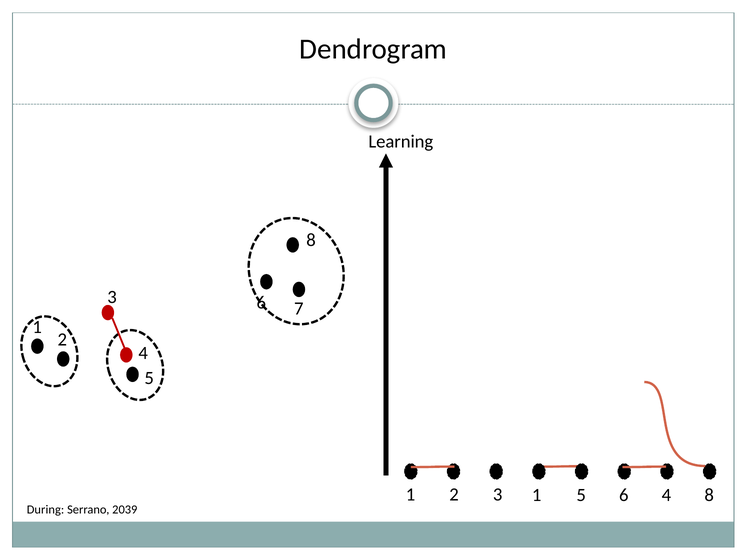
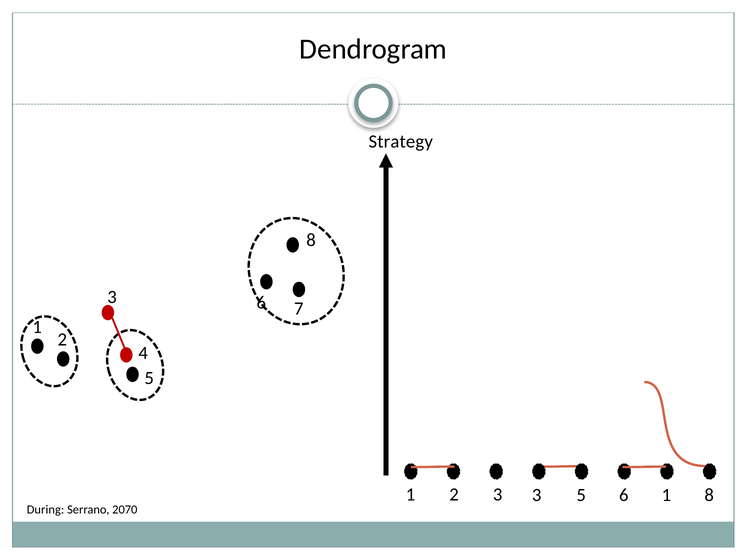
Learning: Learning -> Strategy
3 1: 1 -> 3
6 4: 4 -> 1
2039: 2039 -> 2070
